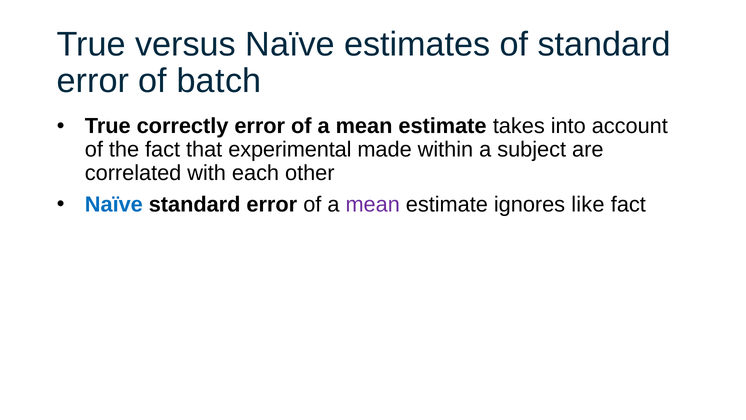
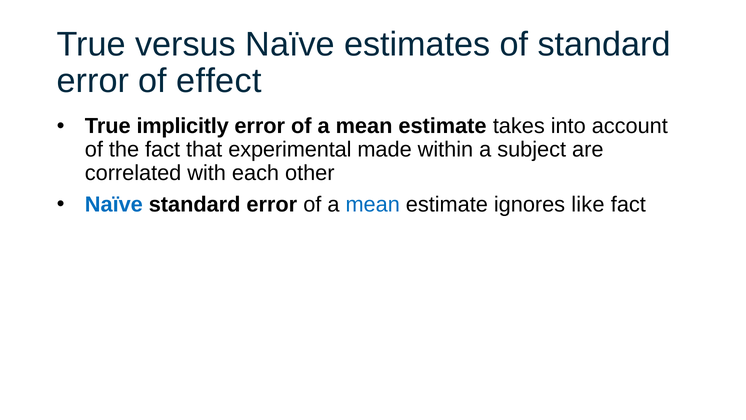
batch: batch -> effect
correctly: correctly -> implicitly
mean at (373, 204) colour: purple -> blue
